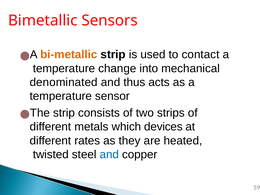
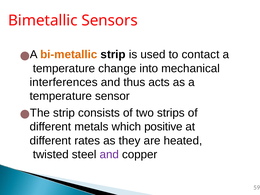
denominated: denominated -> interferences
devices: devices -> positive
and at (109, 155) colour: blue -> purple
